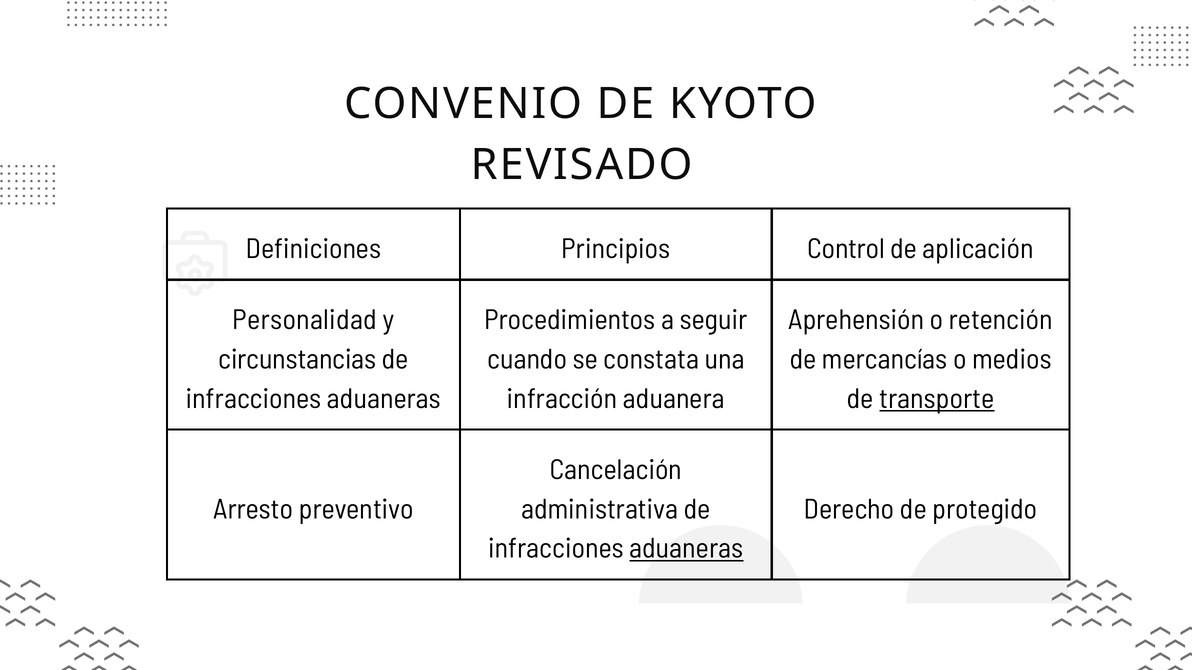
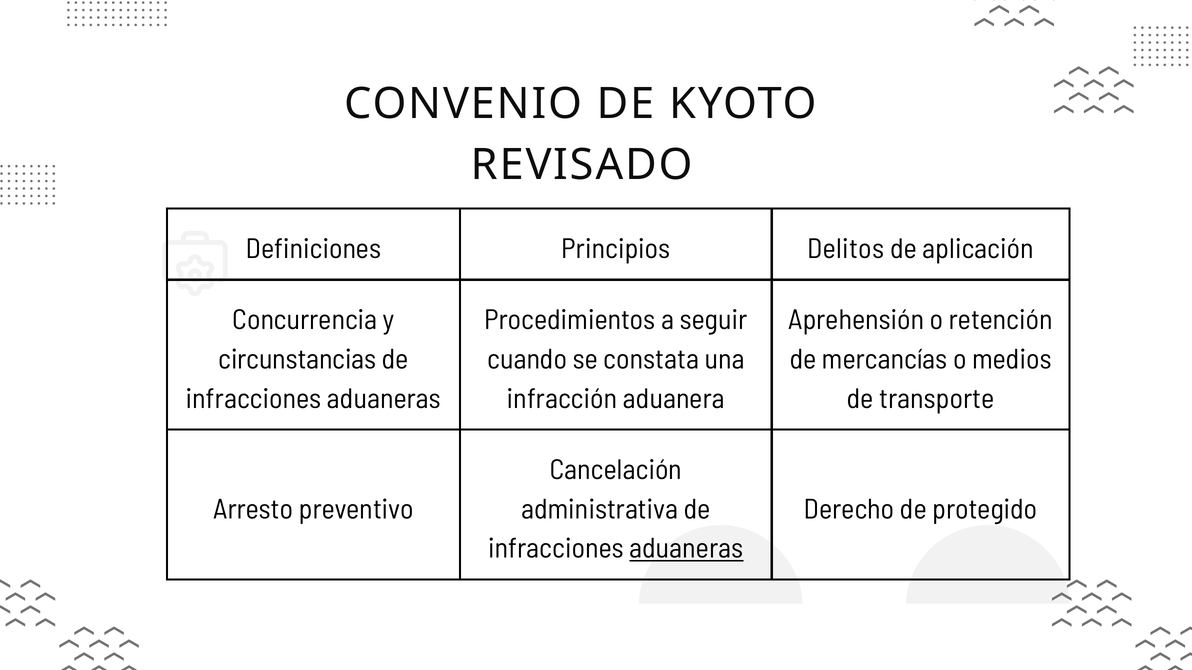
Control: Control -> Delitos
Personalidad: Personalidad -> Concurrencia
transporte underline: present -> none
